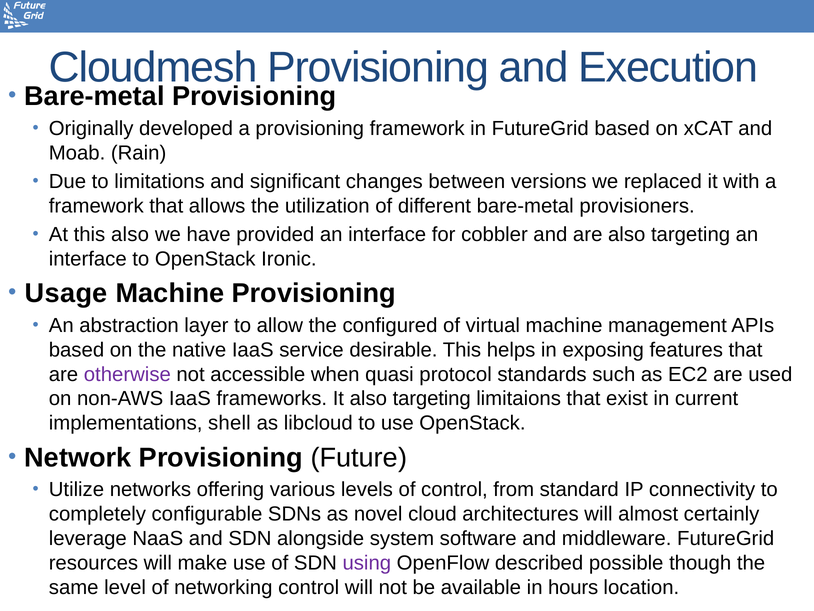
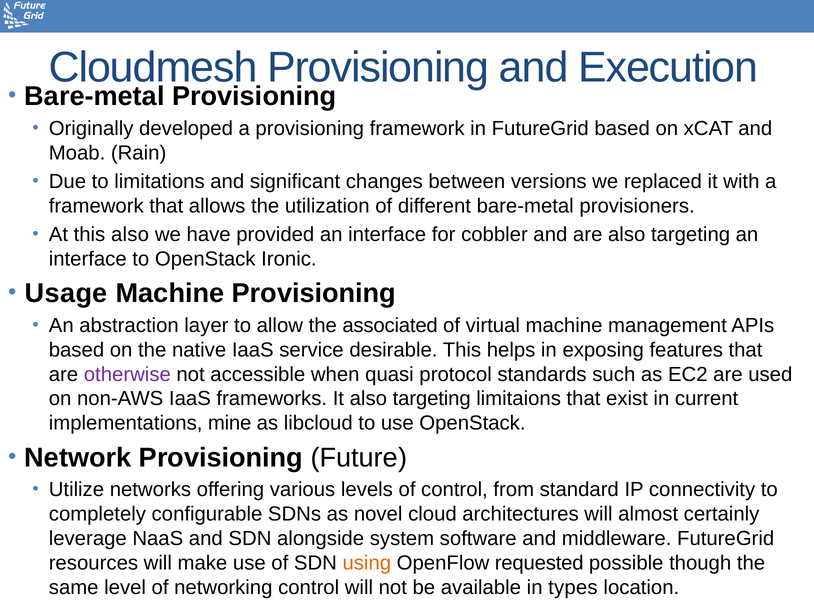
configured: configured -> associated
shell: shell -> mine
using colour: purple -> orange
described: described -> requested
hours: hours -> types
